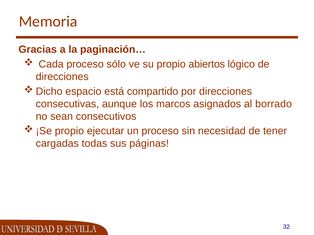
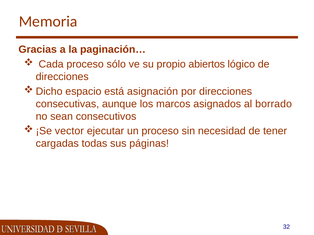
compartido: compartido -> asignación
propio at (69, 131): propio -> vector
